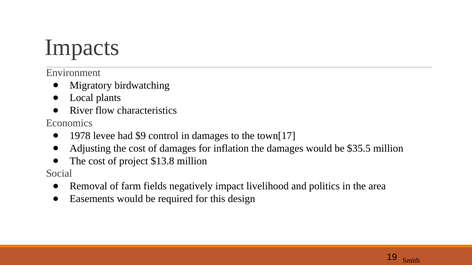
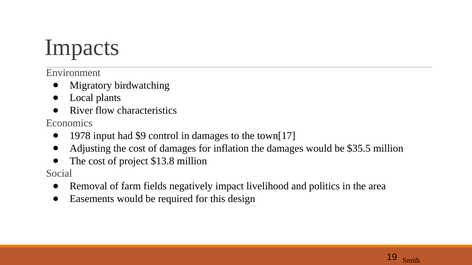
levee: levee -> input
